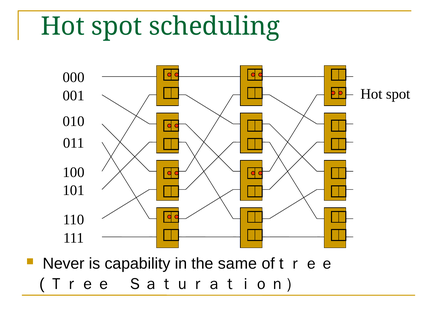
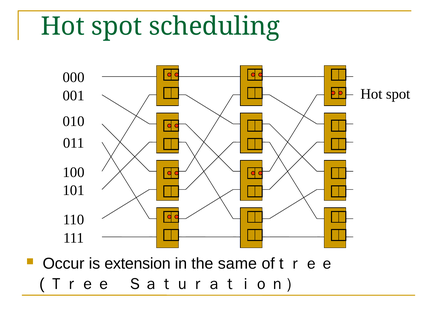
Never: Never -> Occur
capability: capability -> extension
